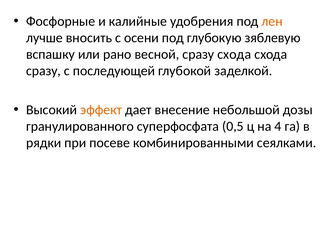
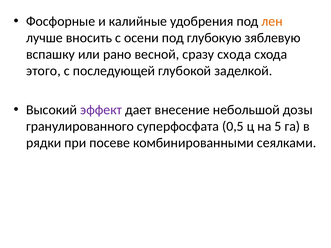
сразу at (43, 71): сразу -> этого
эффект colour: orange -> purple
4: 4 -> 5
